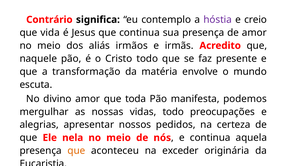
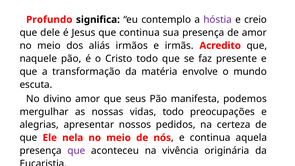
Contrário: Contrário -> Profundo
vida: vida -> dele
toda: toda -> seus
que at (76, 151) colour: orange -> purple
exceder: exceder -> vivência
